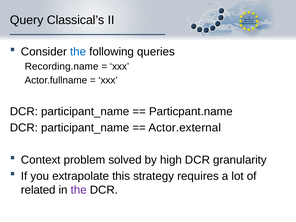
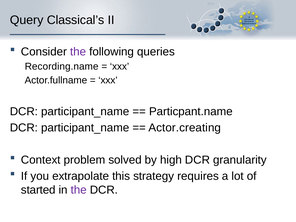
the at (78, 52) colour: blue -> purple
Actor.external: Actor.external -> Actor.creating
related: related -> started
